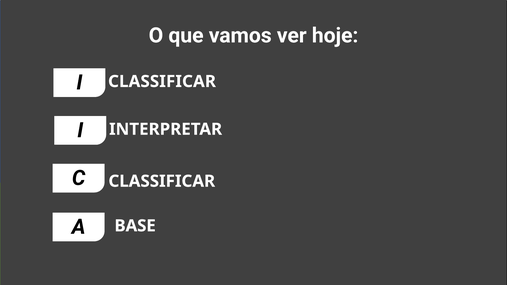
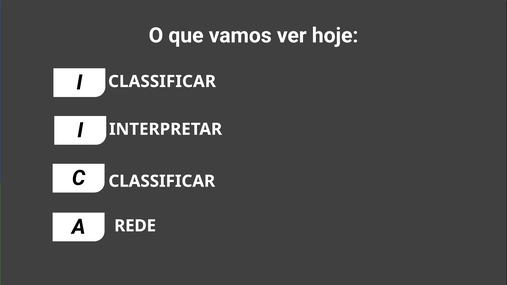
BASE: BASE -> REDE
